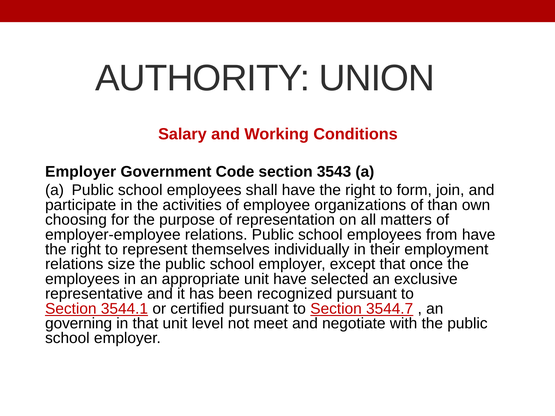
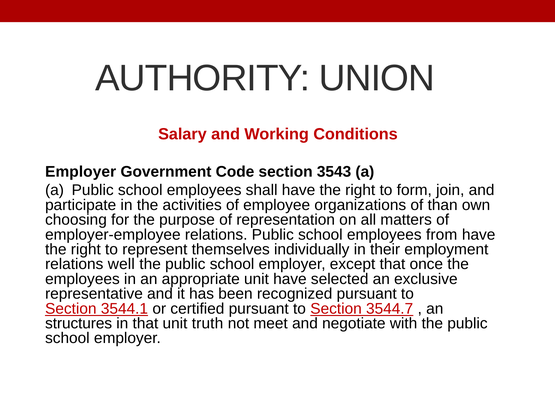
size: size -> well
governing: governing -> structures
level: level -> truth
